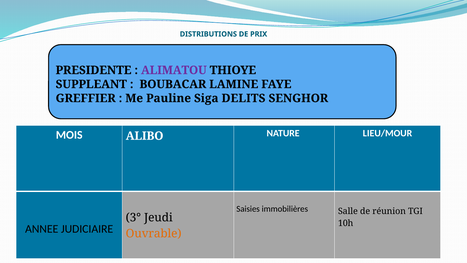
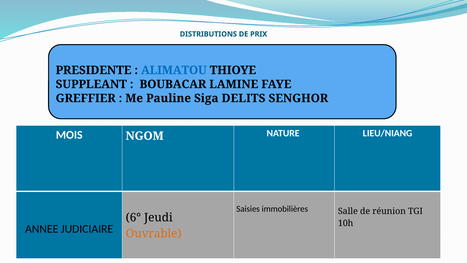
ALIMATOU colour: purple -> blue
ALIBO: ALIBO -> NGOM
LIEU/MOUR: LIEU/MOUR -> LIEU/NIANG
3°: 3° -> 6°
